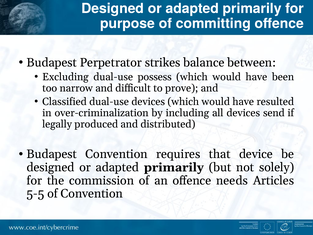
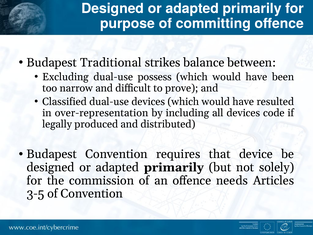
Perpetrator: Perpetrator -> Traditional
over-criminalization: over-criminalization -> over-representation
send: send -> code
5-5: 5-5 -> 3-5
